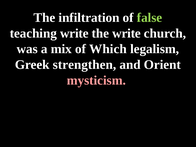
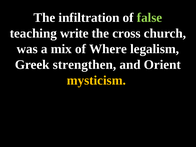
the write: write -> cross
Which: Which -> Where
mysticism colour: pink -> yellow
